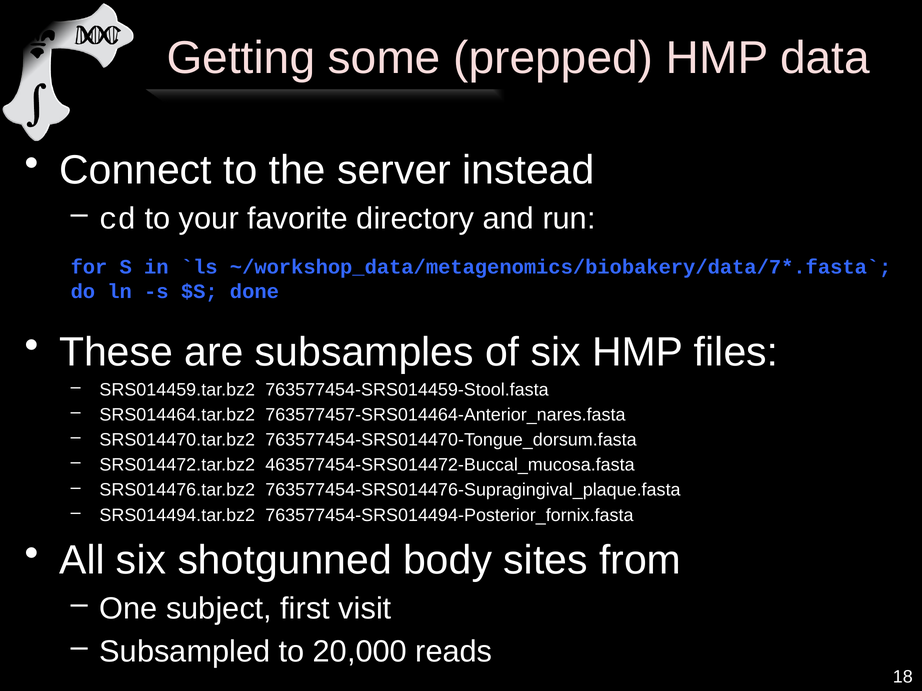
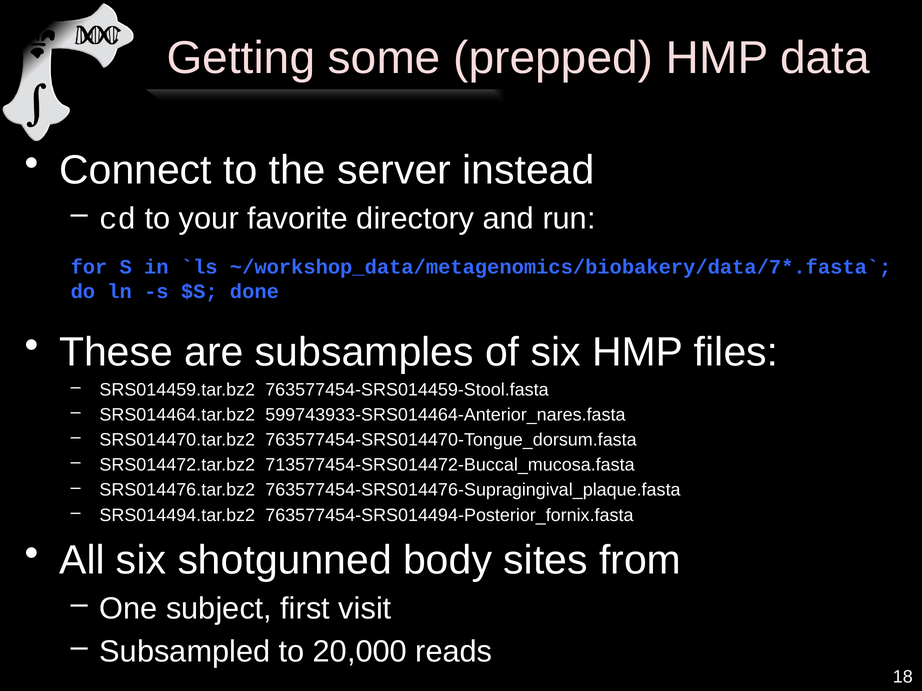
763577457-SRS014464-Anterior_nares.fasta: 763577457-SRS014464-Anterior_nares.fasta -> 599743933-SRS014464-Anterior_nares.fasta
463577454-SRS014472-Buccal_mucosa.fasta: 463577454-SRS014472-Buccal_mucosa.fasta -> 713577454-SRS014472-Buccal_mucosa.fasta
